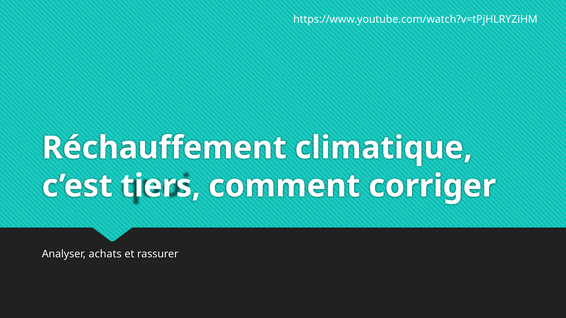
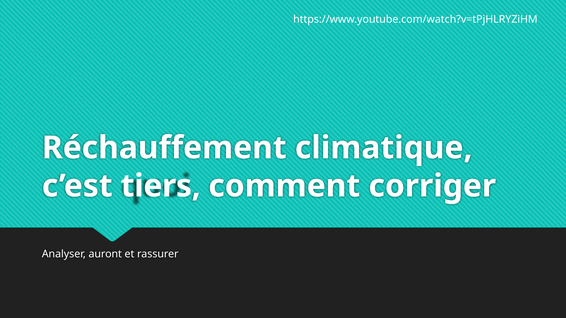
achats: achats -> auront
